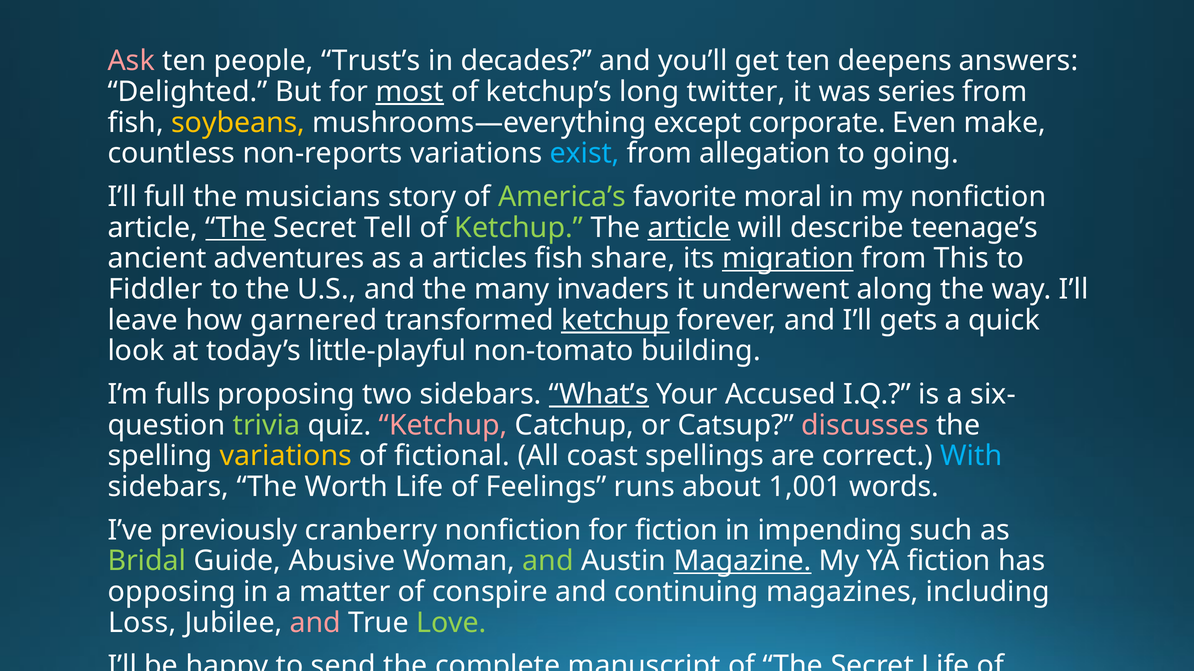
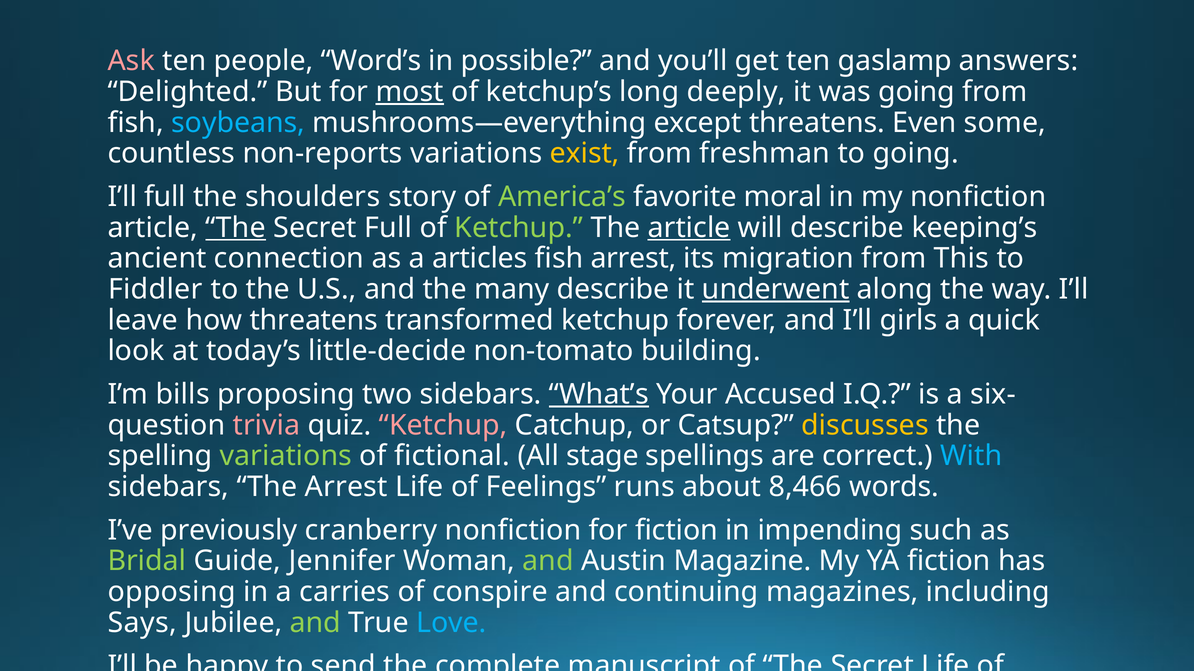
Trust’s: Trust’s -> Word’s
decades: decades -> possible
deepens: deepens -> gaslamp
twitter: twitter -> deeply
was series: series -> going
soybeans colour: yellow -> light blue
except corporate: corporate -> threatens
make: make -> some
exist colour: light blue -> yellow
allegation: allegation -> freshman
musicians: musicians -> shoulders
Secret Tell: Tell -> Full
teenage’s: teenage’s -> keeping’s
adventures: adventures -> connection
fish share: share -> arrest
migration underline: present -> none
many invaders: invaders -> describe
underwent underline: none -> present
how garnered: garnered -> threatens
ketchup at (615, 320) underline: present -> none
gets: gets -> girls
little-playful: little-playful -> little-decide
fulls: fulls -> bills
trivia colour: light green -> pink
discusses colour: pink -> yellow
variations at (286, 456) colour: yellow -> light green
coast: coast -> stage
The Worth: Worth -> Arrest
1,001: 1,001 -> 8,466
Abusive: Abusive -> Jennifer
Magazine underline: present -> none
matter: matter -> carries
Loss: Loss -> Says
and at (315, 623) colour: pink -> light green
Love colour: light green -> light blue
